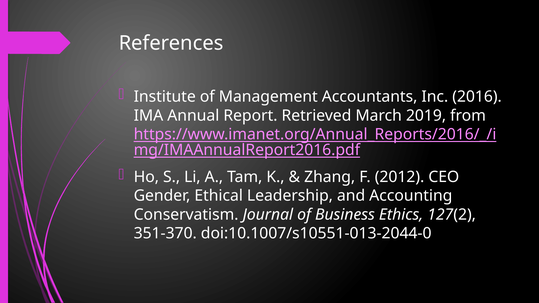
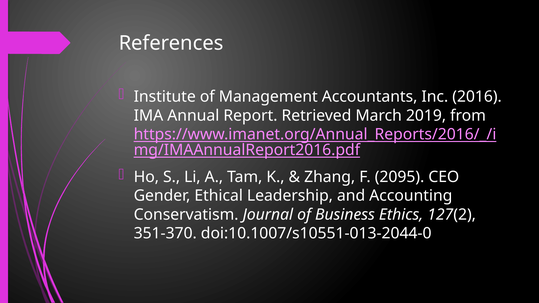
2012: 2012 -> 2095
